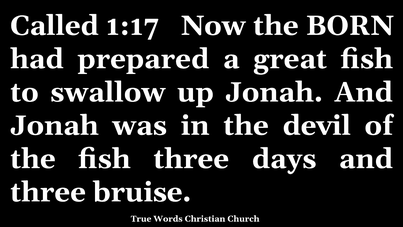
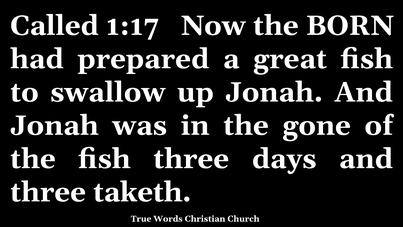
devil: devil -> gone
bruise: bruise -> taketh
